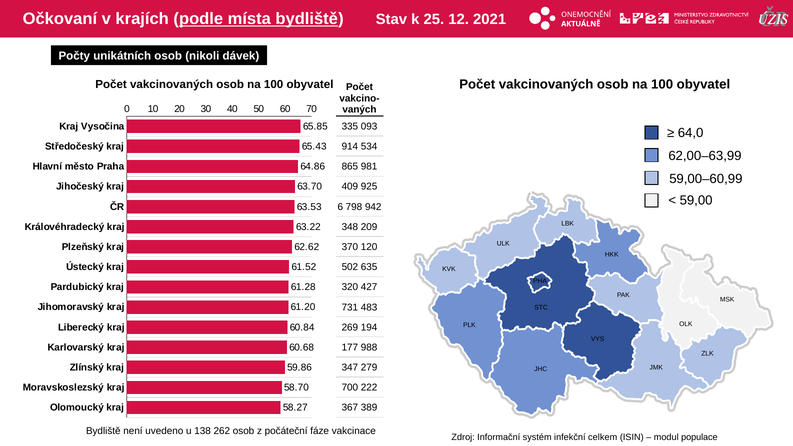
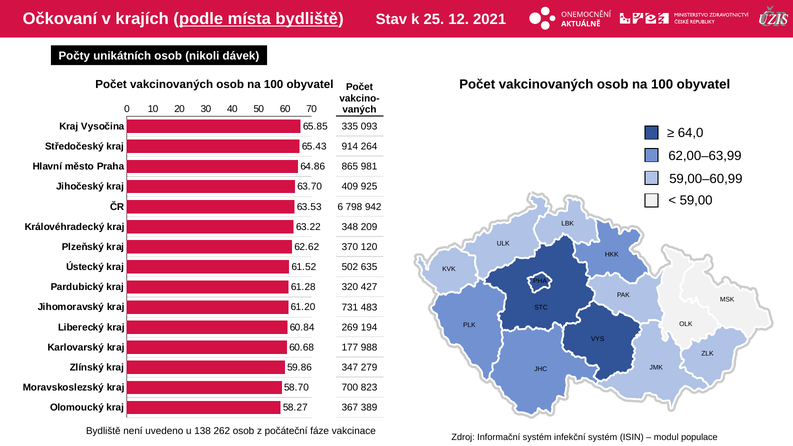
534: 534 -> 264
222: 222 -> 823
infekční celkem: celkem -> systém
